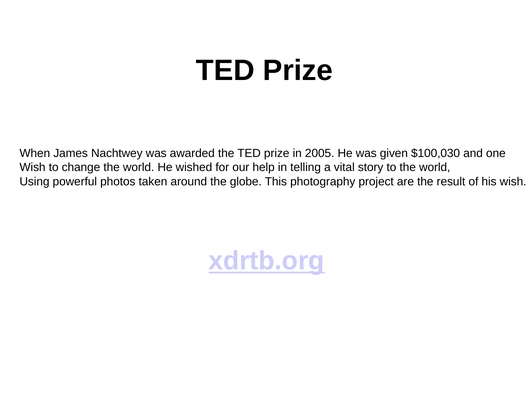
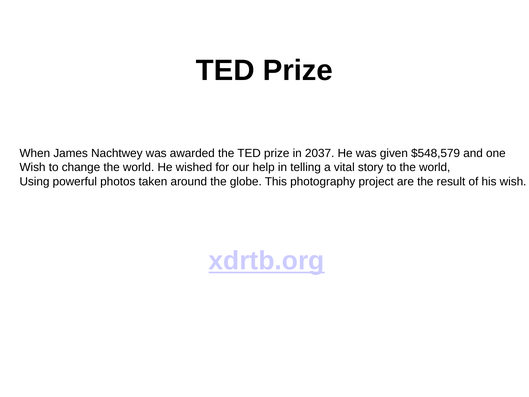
2005: 2005 -> 2037
$100,030: $100,030 -> $548,579
